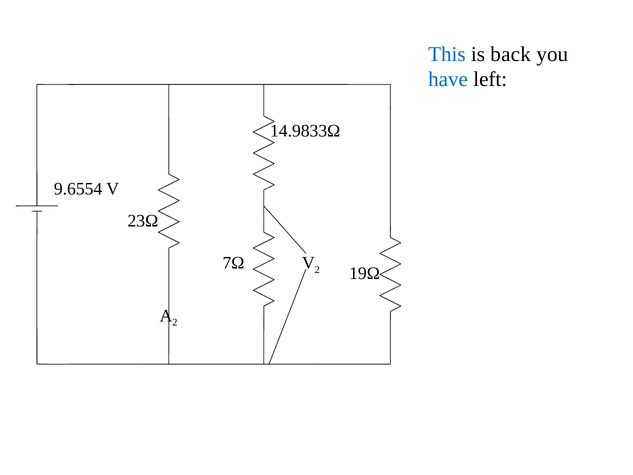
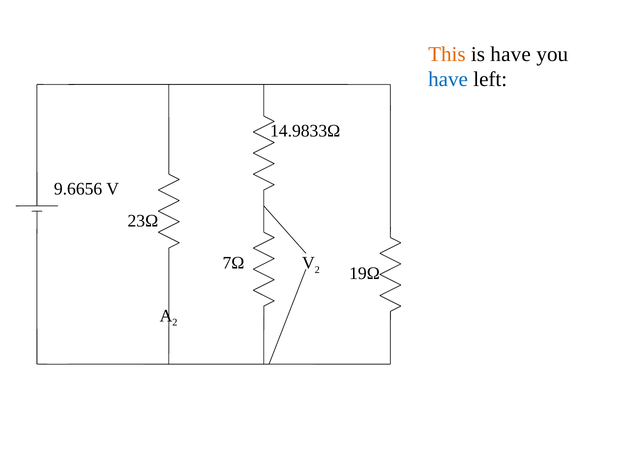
This colour: blue -> orange
is back: back -> have
9.6554: 9.6554 -> 9.6656
